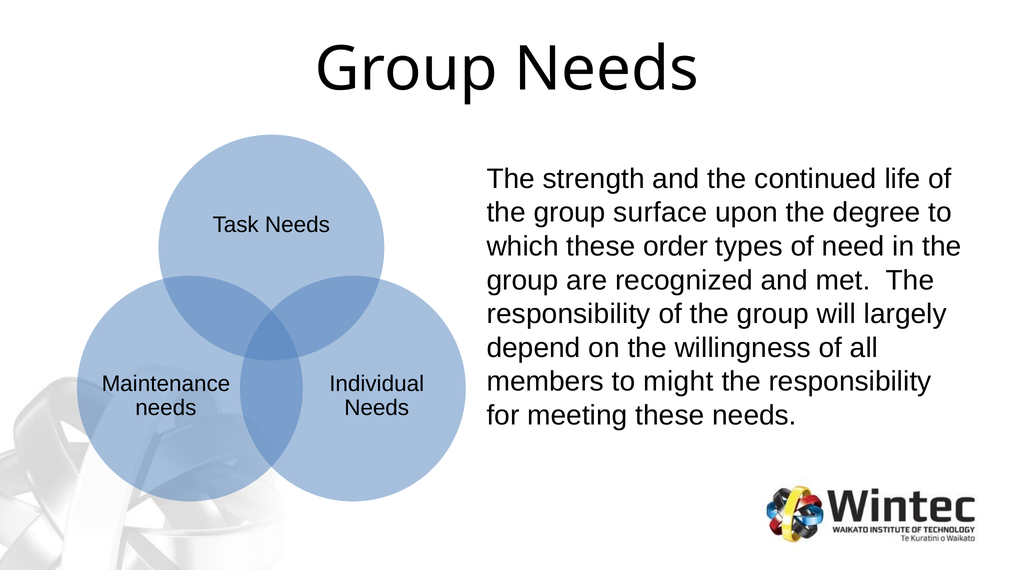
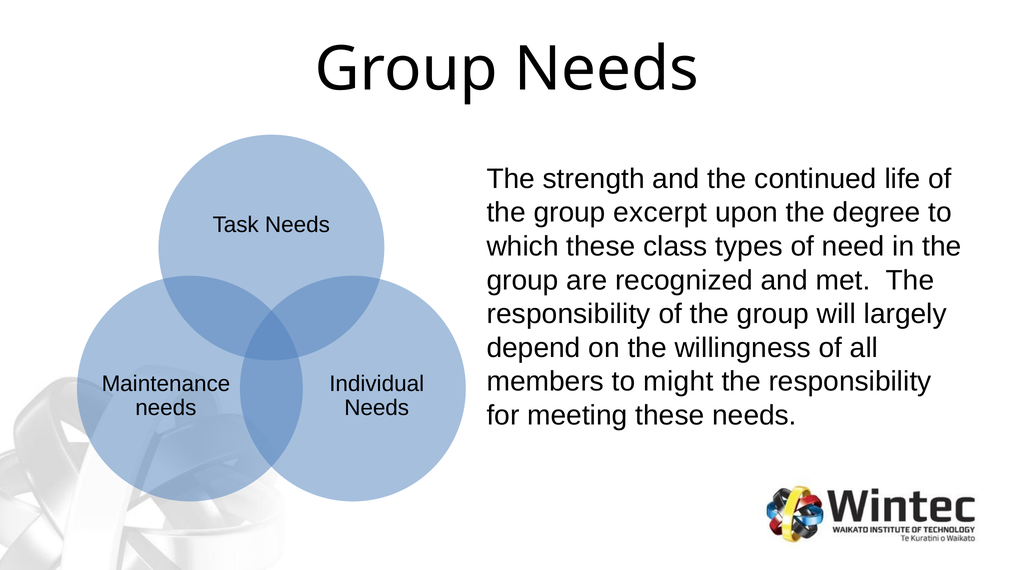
surface: surface -> excerpt
order: order -> class
